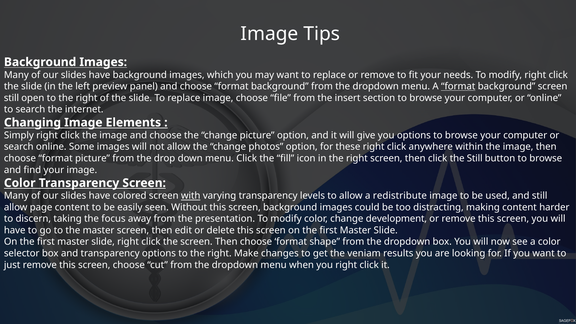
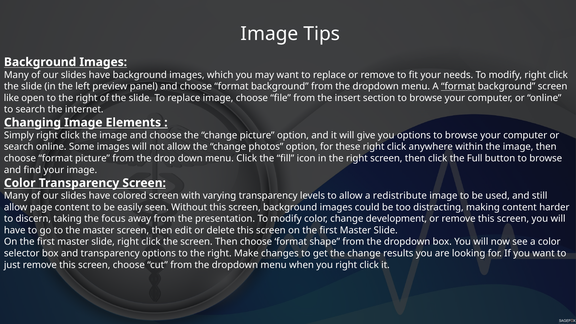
still at (11, 98): still -> like
the Still: Still -> Full
with underline: present -> none
get the veniam: veniam -> change
